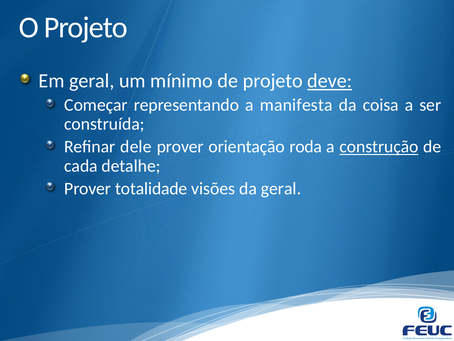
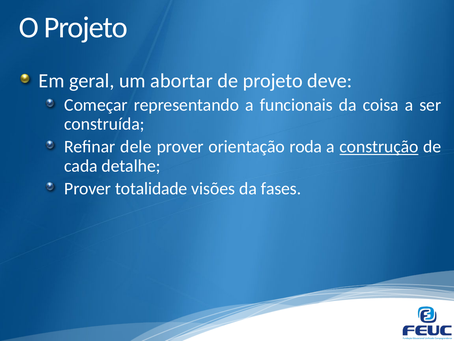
mínimo: mínimo -> abortar
deve underline: present -> none
manifesta: manifesta -> funcionais
da geral: geral -> fases
